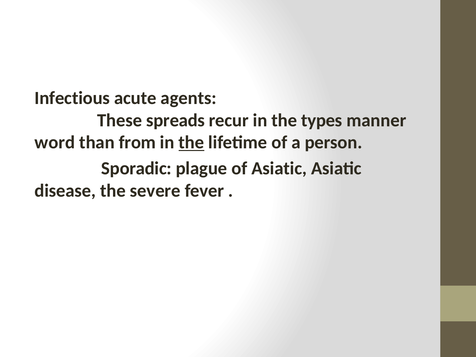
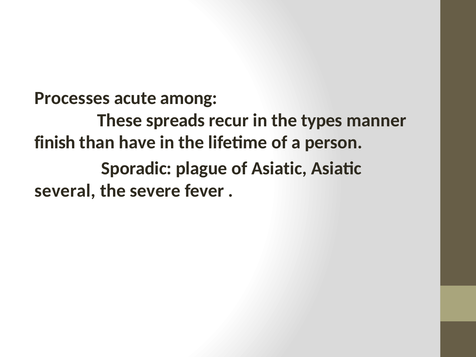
Infectious: Infectious -> Processes
agents: agents -> among
word: word -> finish
from: from -> have
the at (191, 143) underline: present -> none
disease: disease -> several
